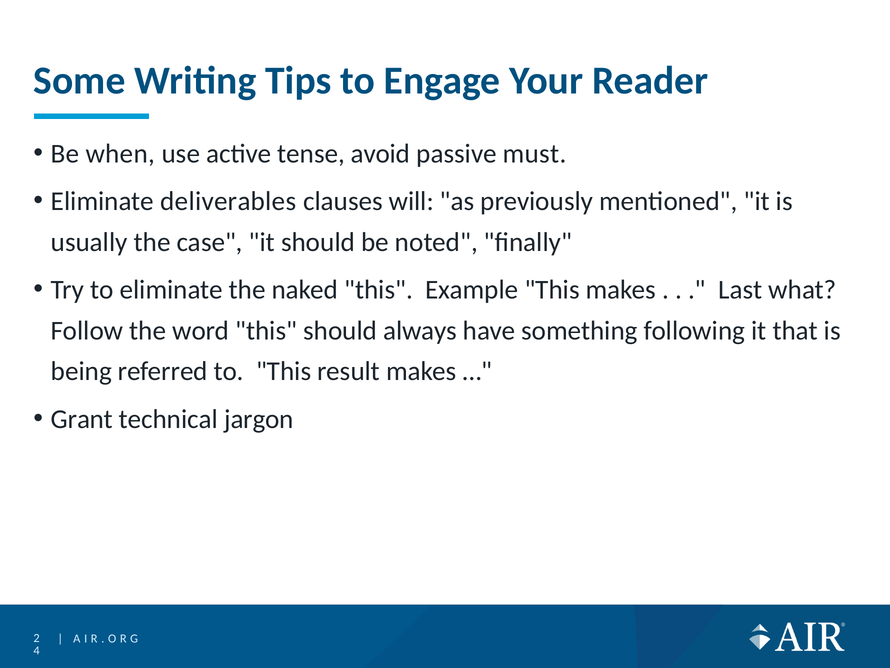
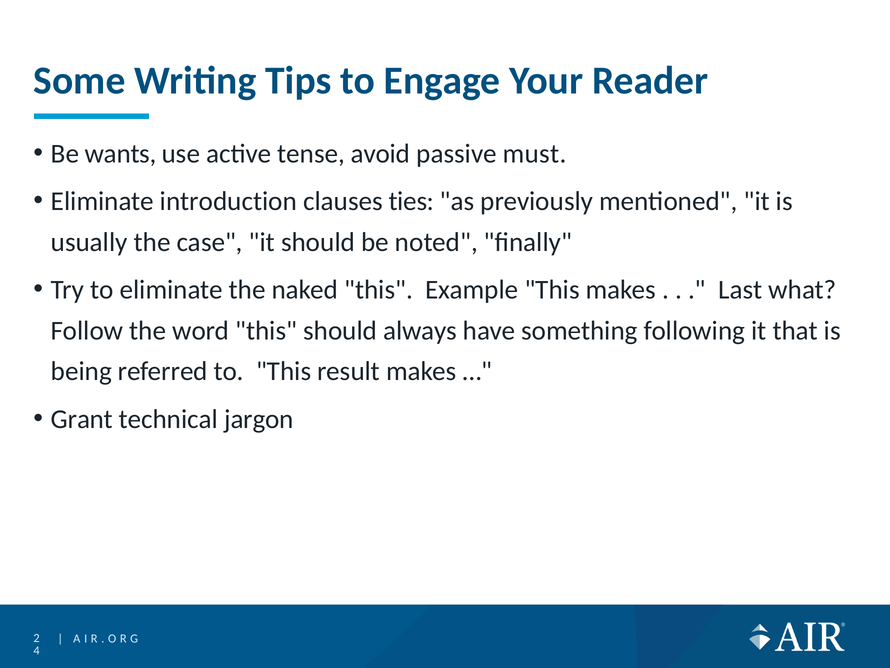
when: when -> wants
deliverables: deliverables -> introduction
will: will -> ties
